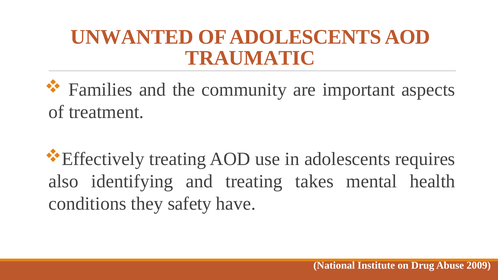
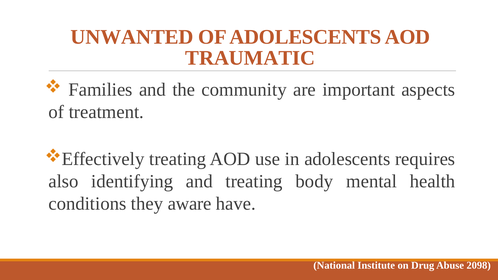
takes: takes -> body
safety: safety -> aware
2009: 2009 -> 2098
